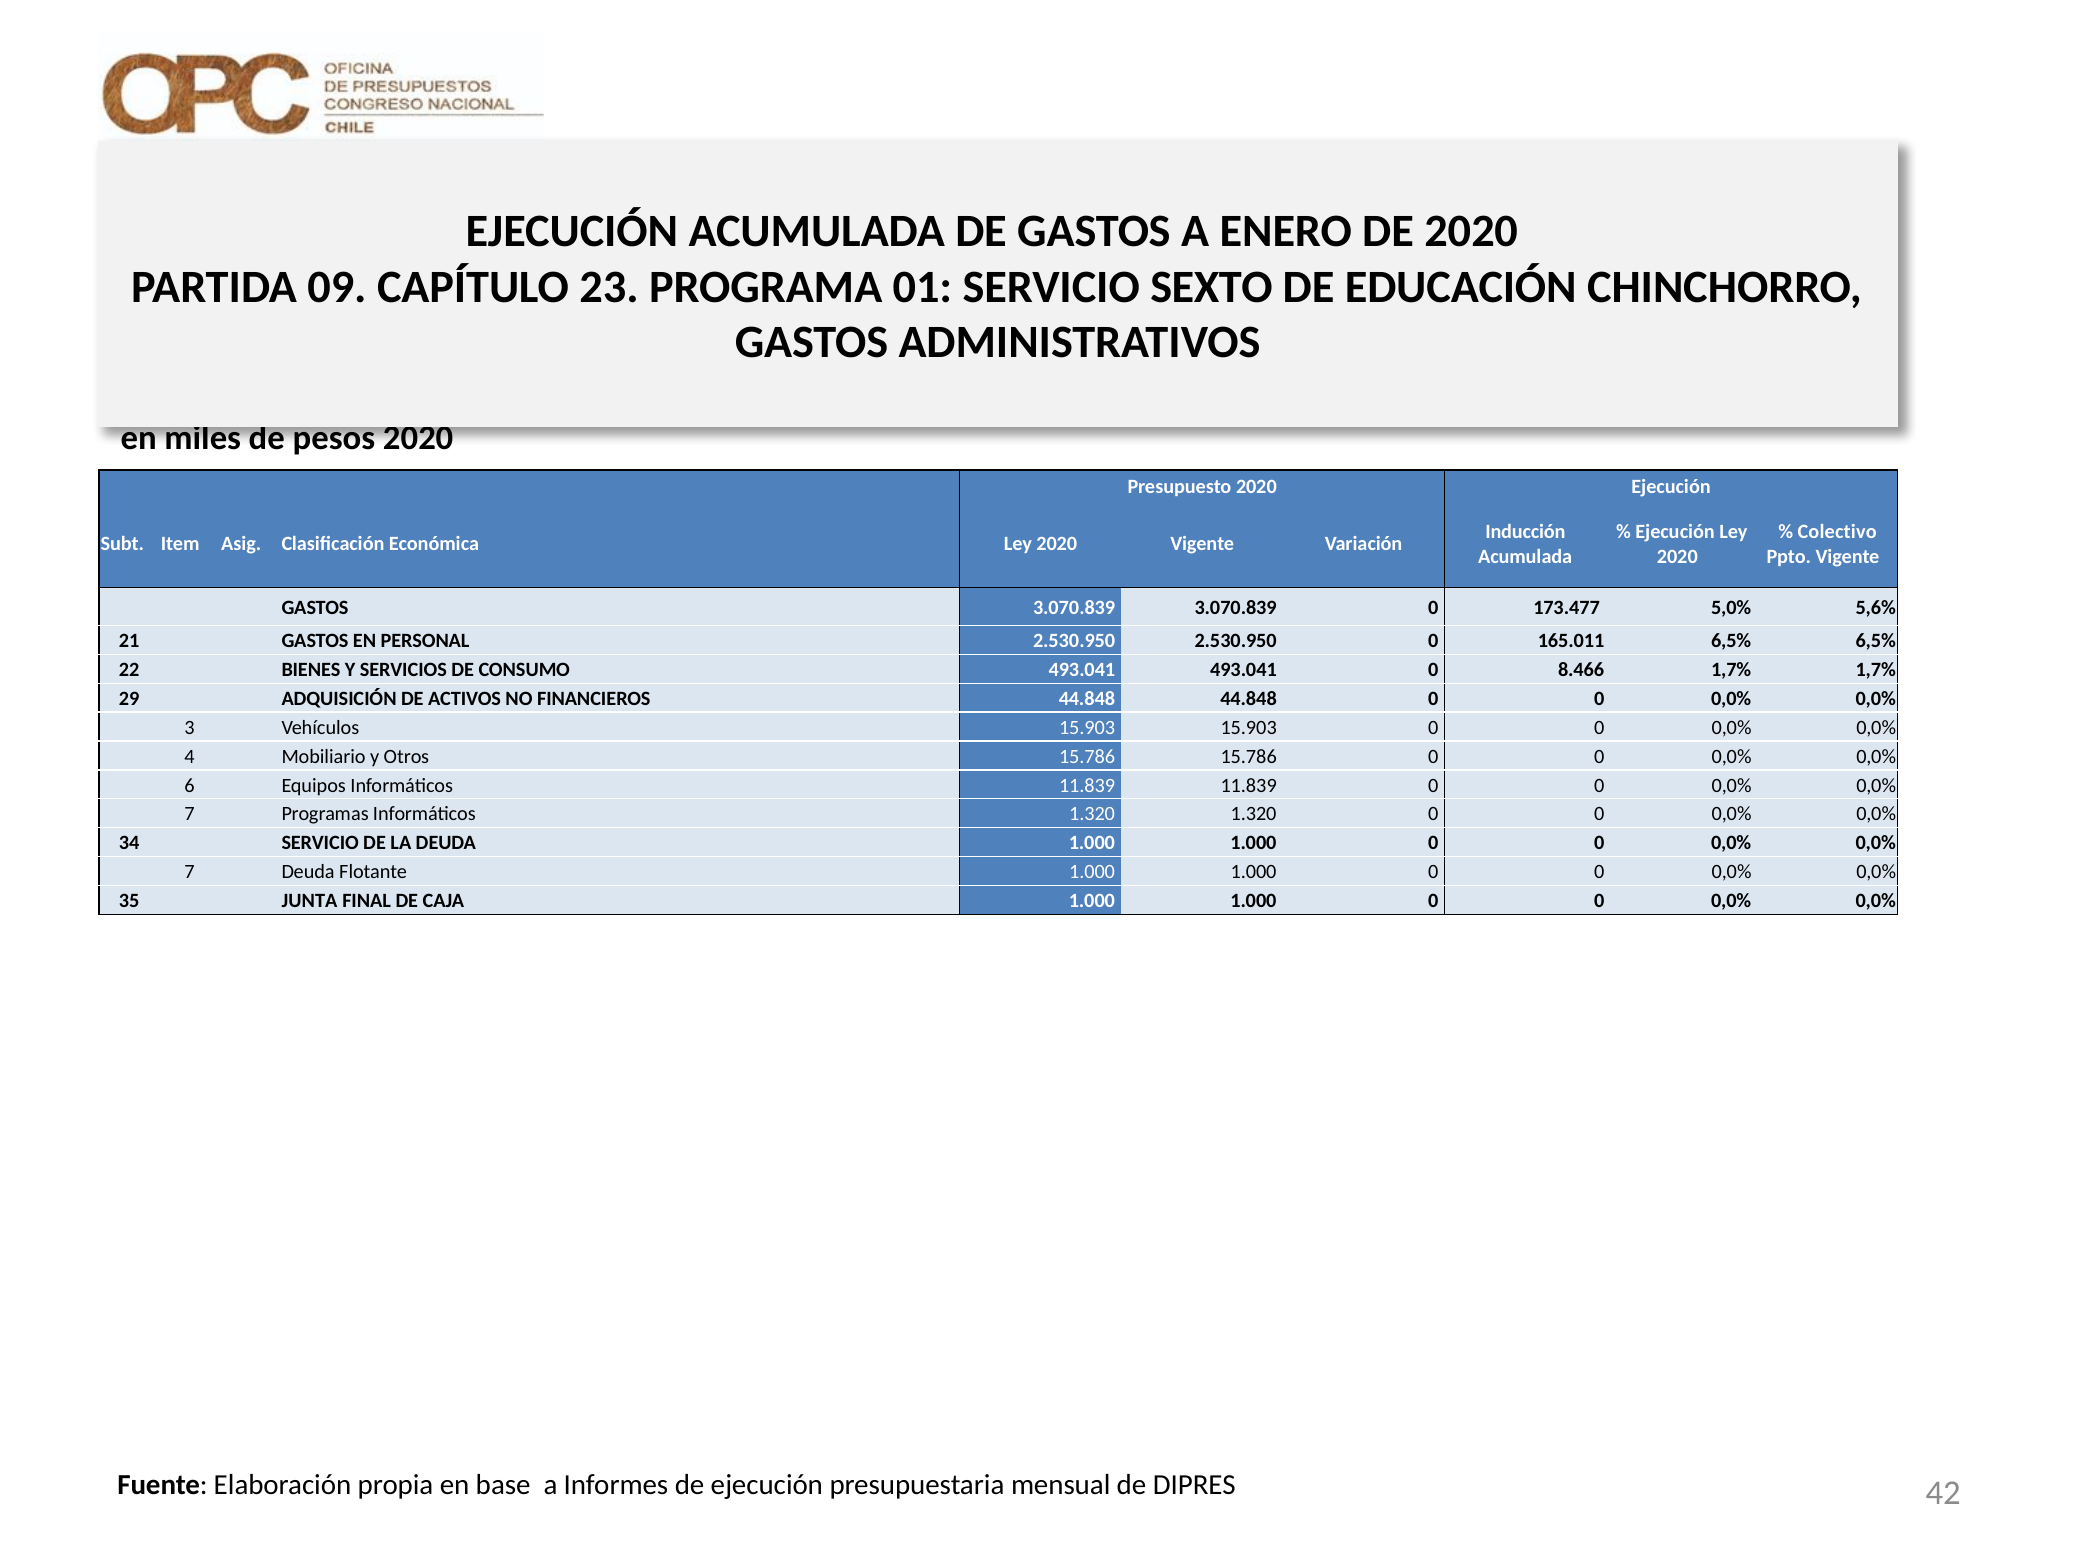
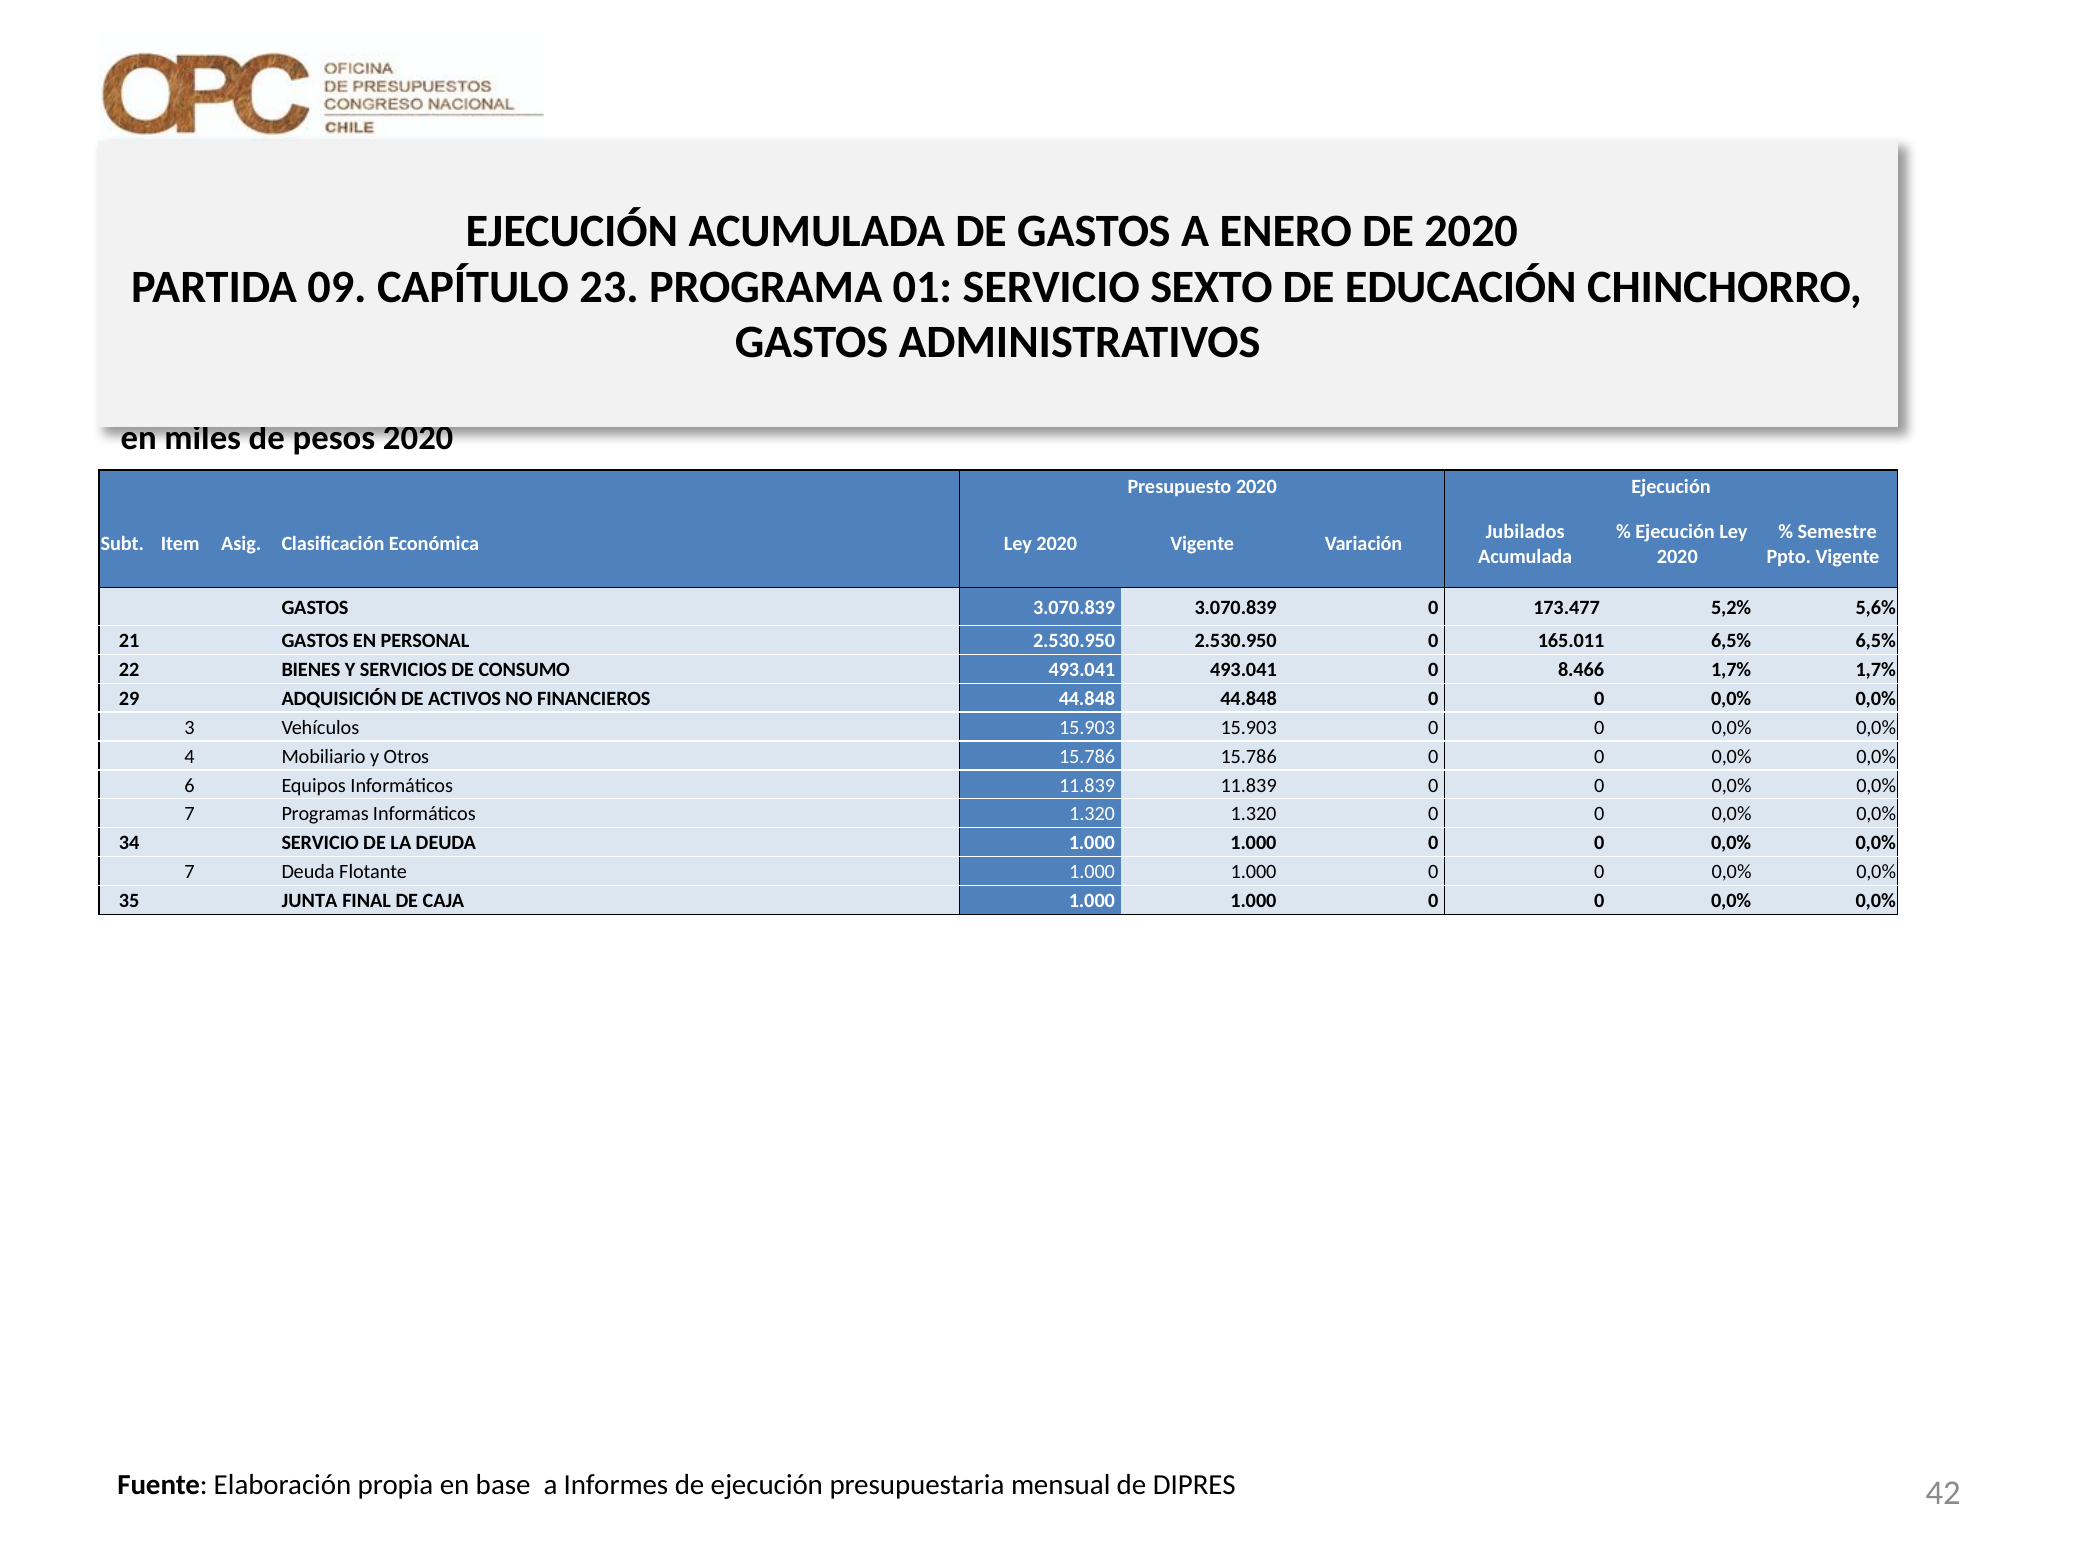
Inducción: Inducción -> Jubilados
Colectivo: Colectivo -> Semestre
5,0%: 5,0% -> 5,2%
